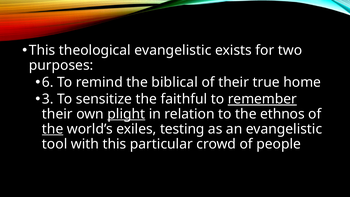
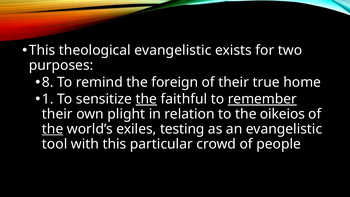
6: 6 -> 8
biblical: biblical -> foreign
3: 3 -> 1
the at (146, 99) underline: none -> present
plight underline: present -> none
ethnos: ethnos -> oikeios
